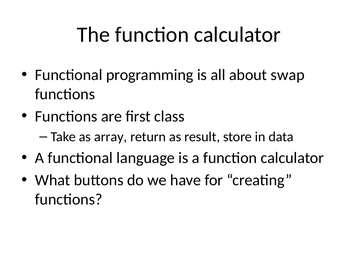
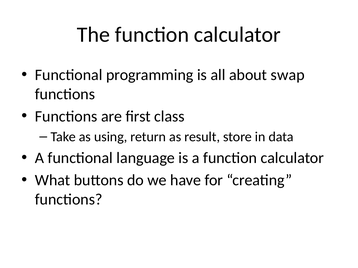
array: array -> using
